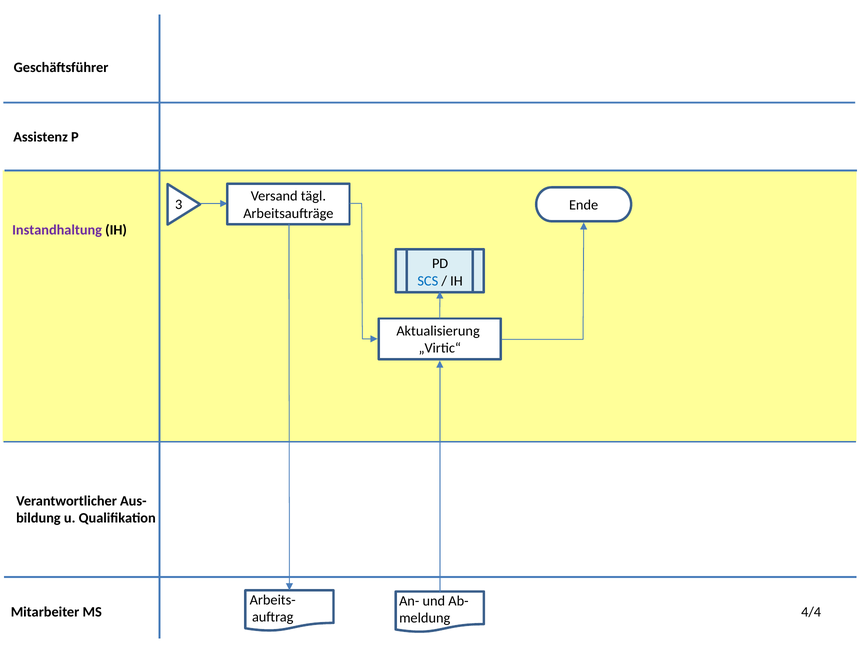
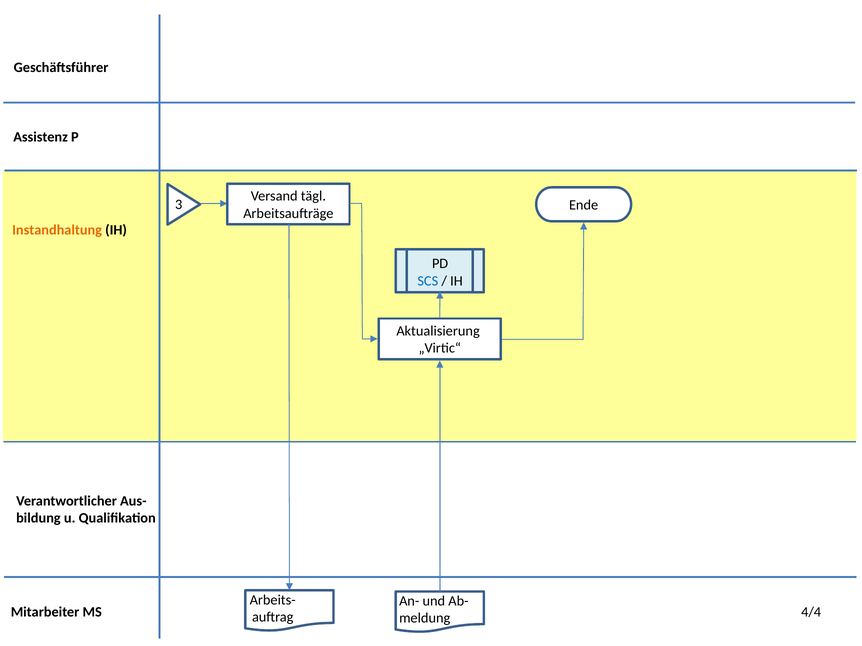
Instandhaltung colour: purple -> orange
